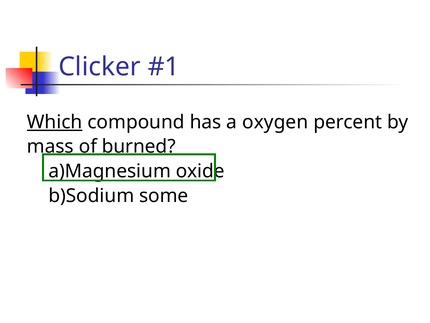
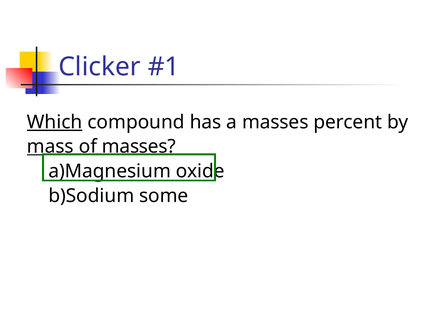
a oxygen: oxygen -> masses
mass underline: none -> present
of burned: burned -> masses
